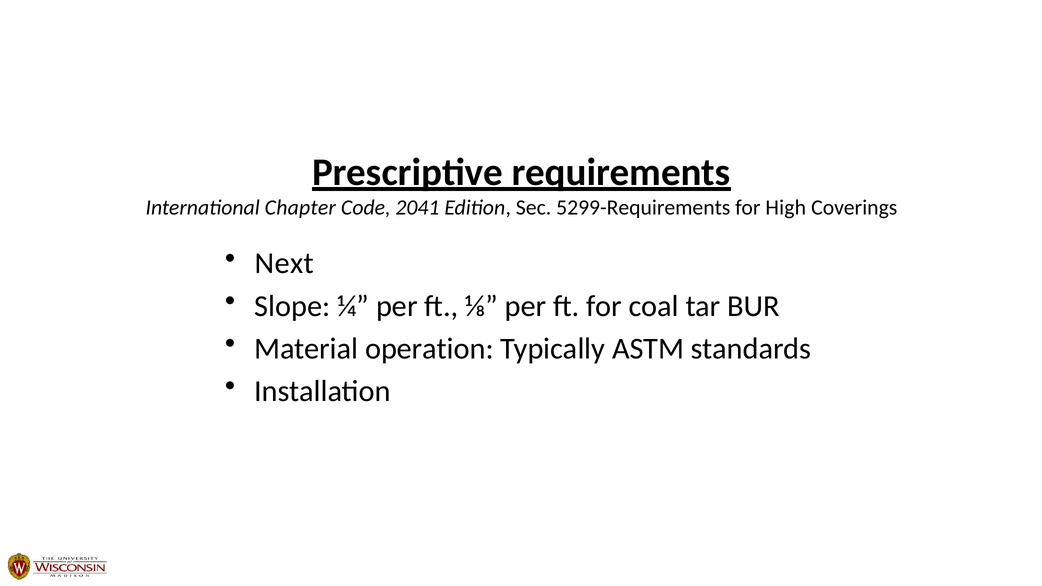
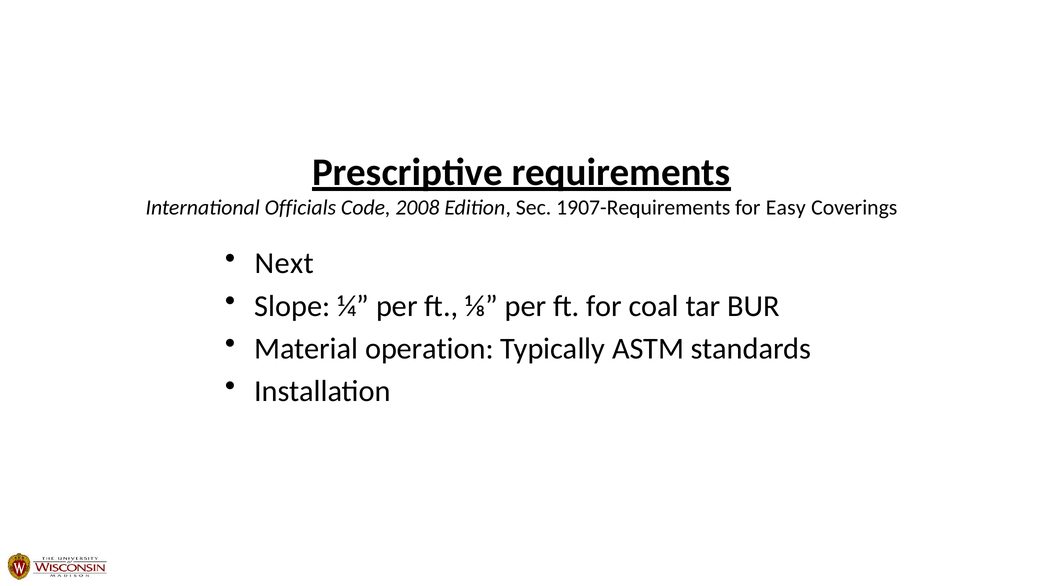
Chapter: Chapter -> Officials
2041: 2041 -> 2008
5299-Requirements: 5299-Requirements -> 1907-Requirements
High: High -> Easy
